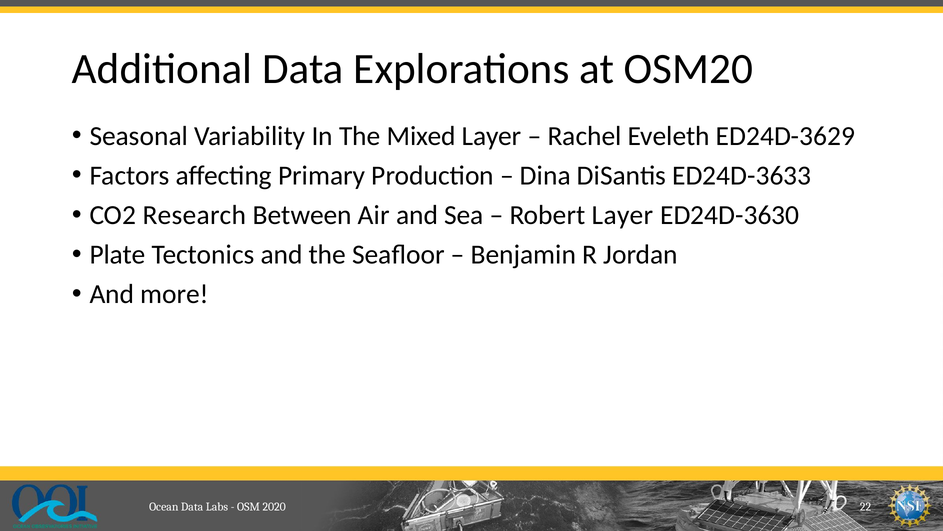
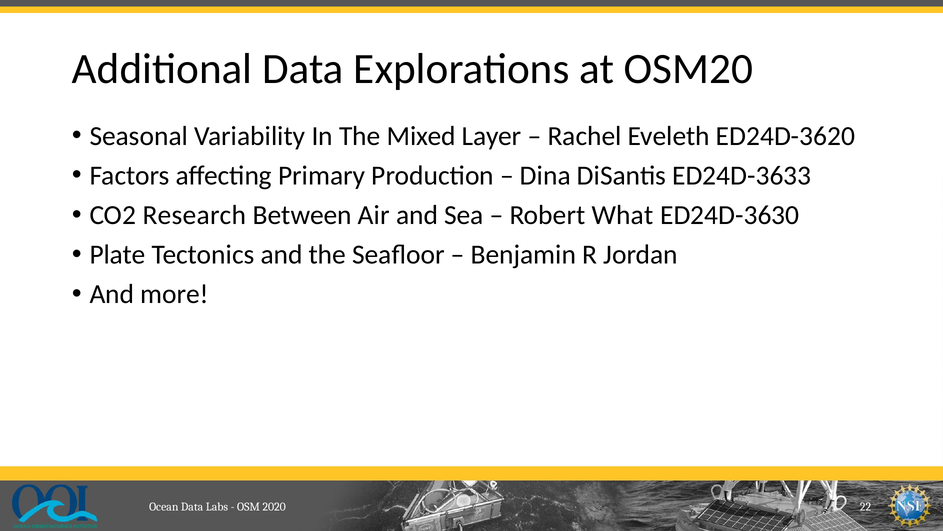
ED24D-3629: ED24D-3629 -> ED24D-3620
Robert Layer: Layer -> What
